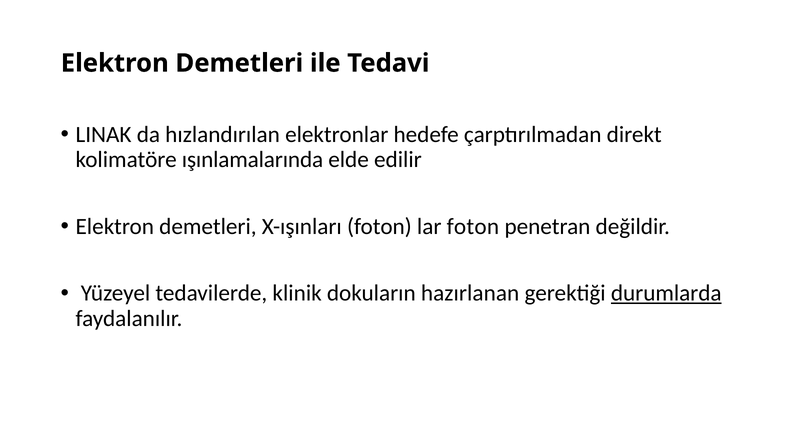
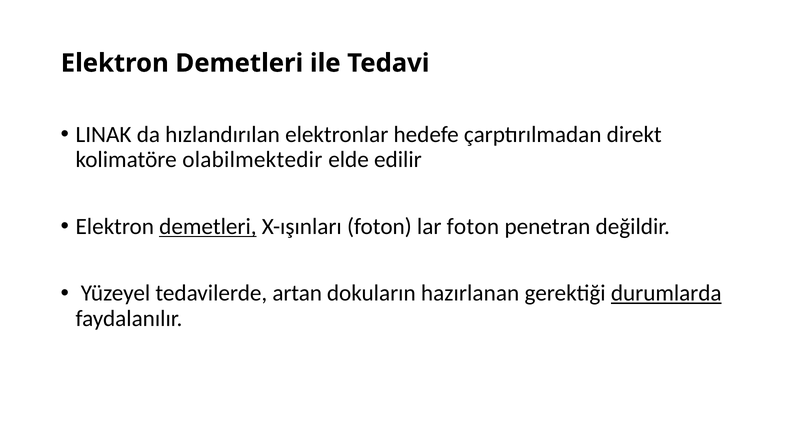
ışınlamalarında: ışınlamalarında -> olabilmektedir
demetleri at (208, 226) underline: none -> present
klinik: klinik -> artan
